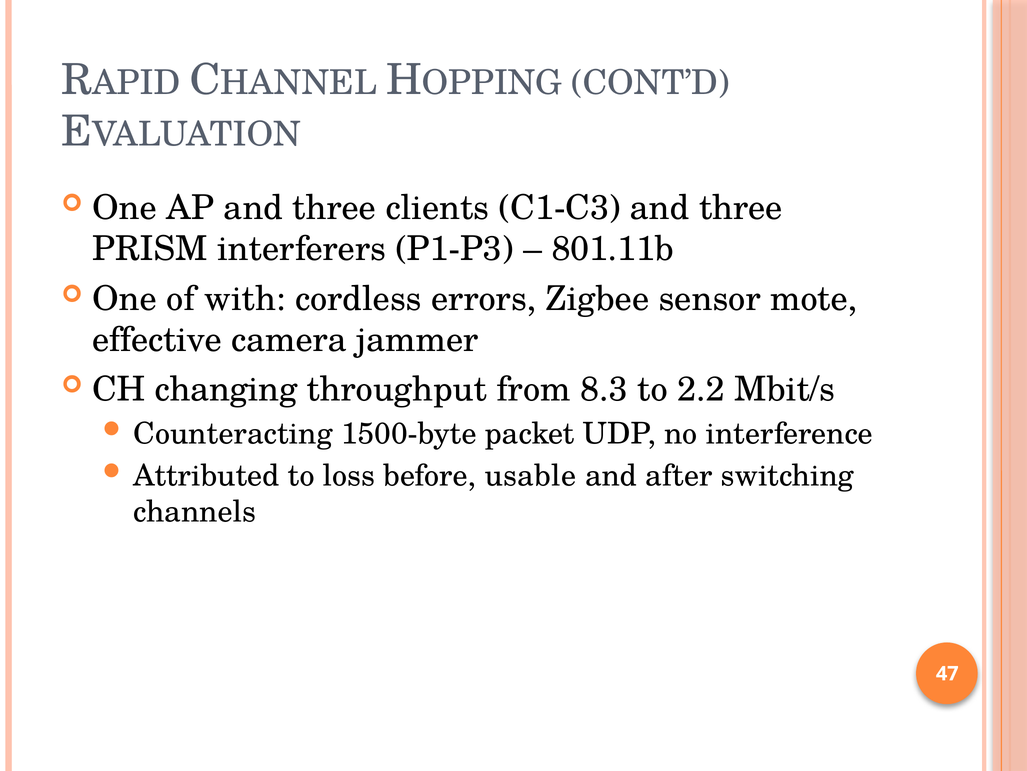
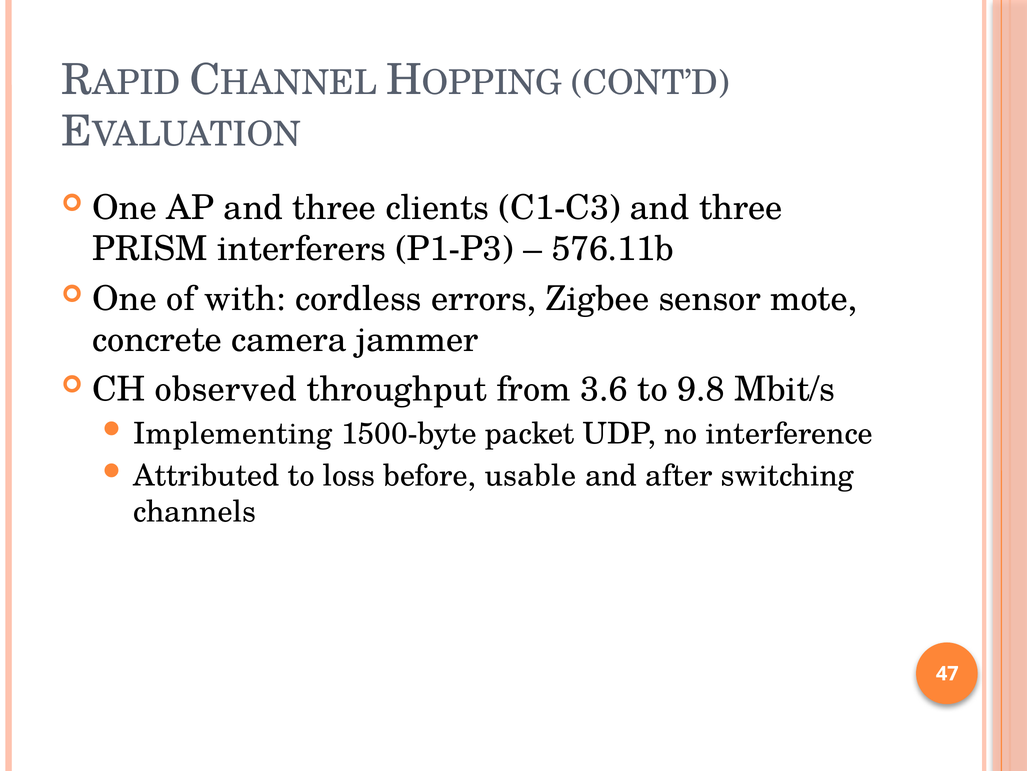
801.11b: 801.11b -> 576.11b
effective: effective -> concrete
changing: changing -> observed
8.3: 8.3 -> 3.6
2.2: 2.2 -> 9.8
Counteracting: Counteracting -> Implementing
